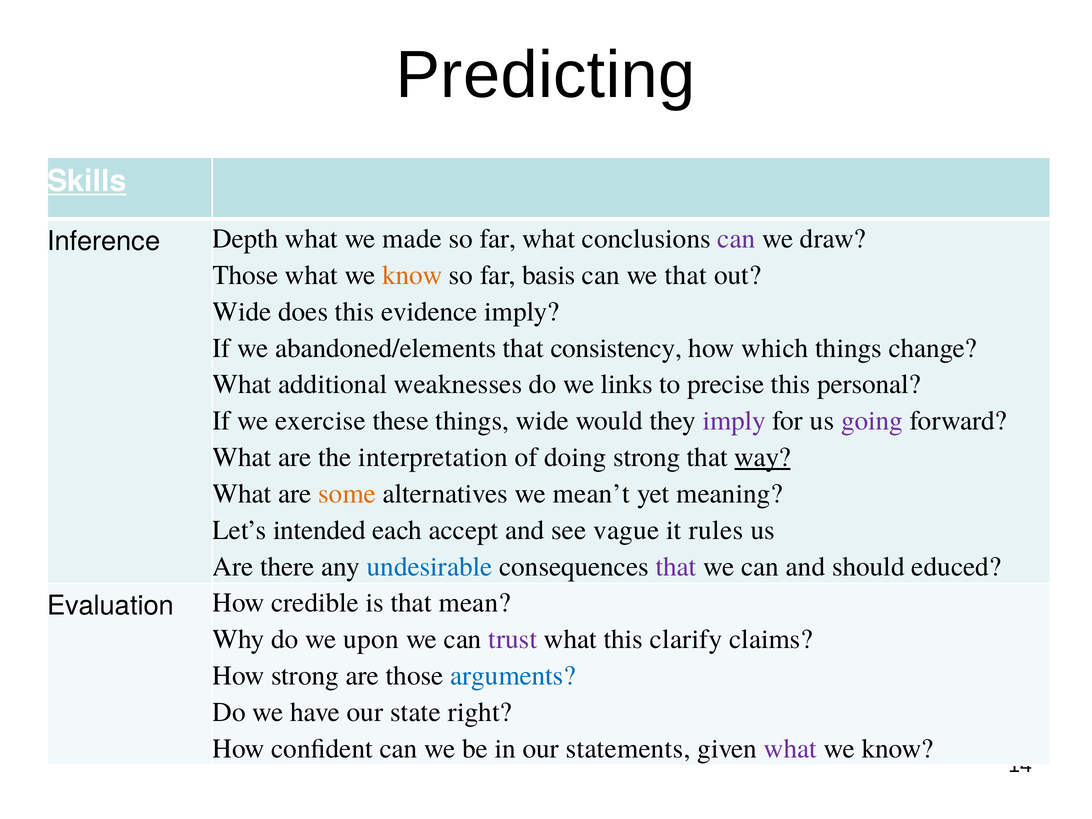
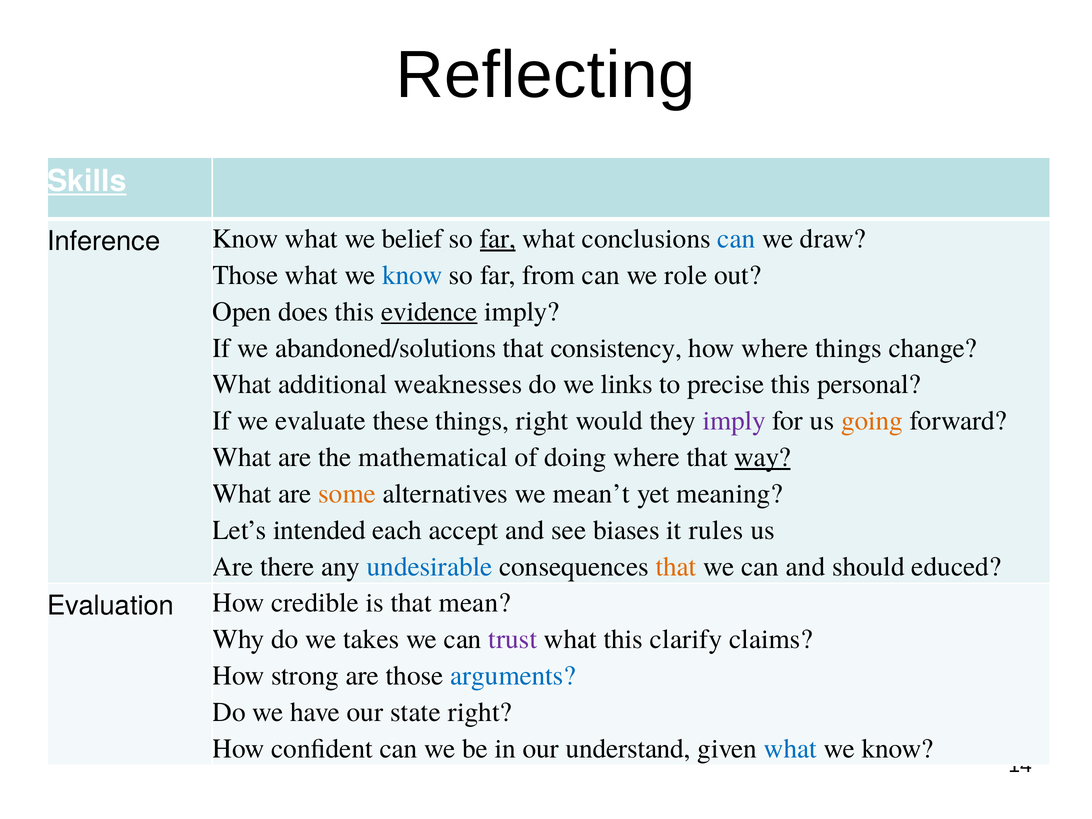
Predicting: Predicting -> Reflecting
Inference Depth: Depth -> Know
made: made -> belief
far at (498, 239) underline: none -> present
can at (736, 239) colour: purple -> blue
know at (412, 275) colour: orange -> blue
basis: basis -> from
we that: that -> role
Wide at (242, 312): Wide -> Open
evidence underline: none -> present
abandoned/elements: abandoned/elements -> abandoned/solutions
how which: which -> where
exercise: exercise -> evaluate
things wide: wide -> right
going colour: purple -> orange
interpretation: interpretation -> mathematical
doing strong: strong -> where
vague: vague -> biases
that at (676, 567) colour: purple -> orange
upon: upon -> takes
statements: statements -> understand
what at (790, 749) colour: purple -> blue
